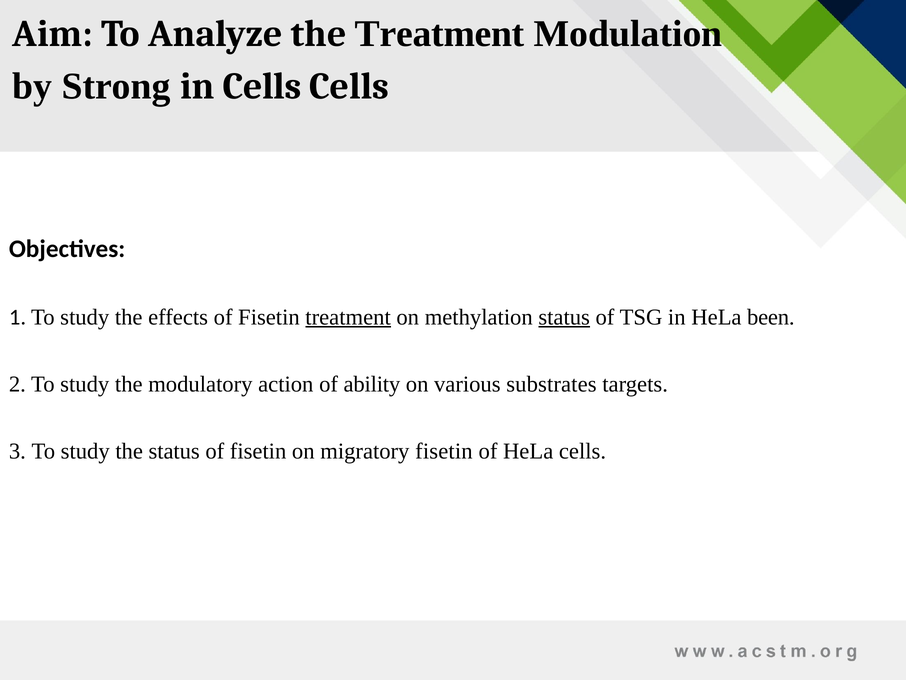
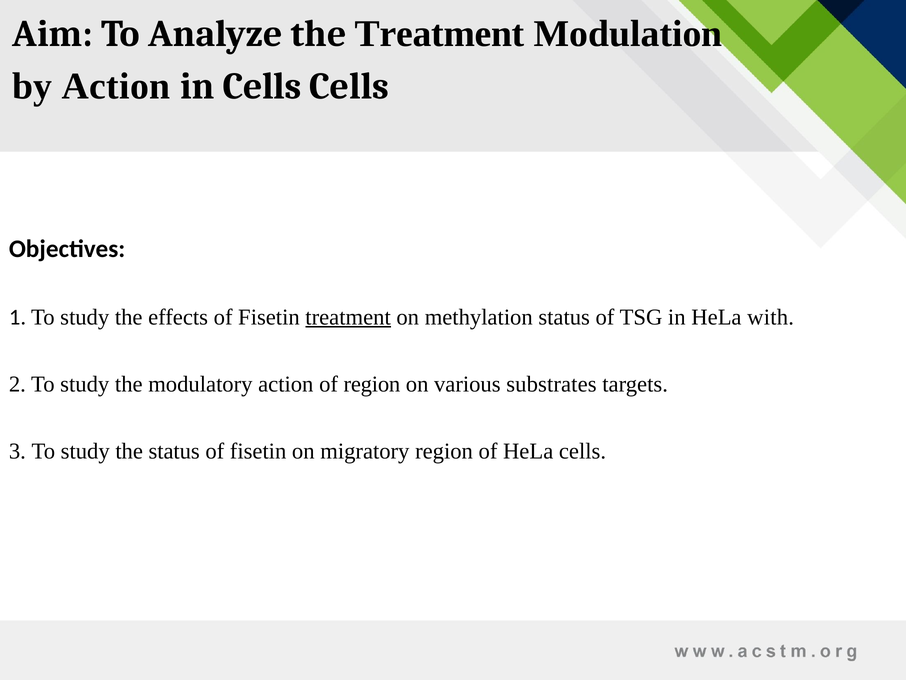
by Strong: Strong -> Action
status at (564, 317) underline: present -> none
been: been -> with
of ability: ability -> region
migratory fisetin: fisetin -> region
